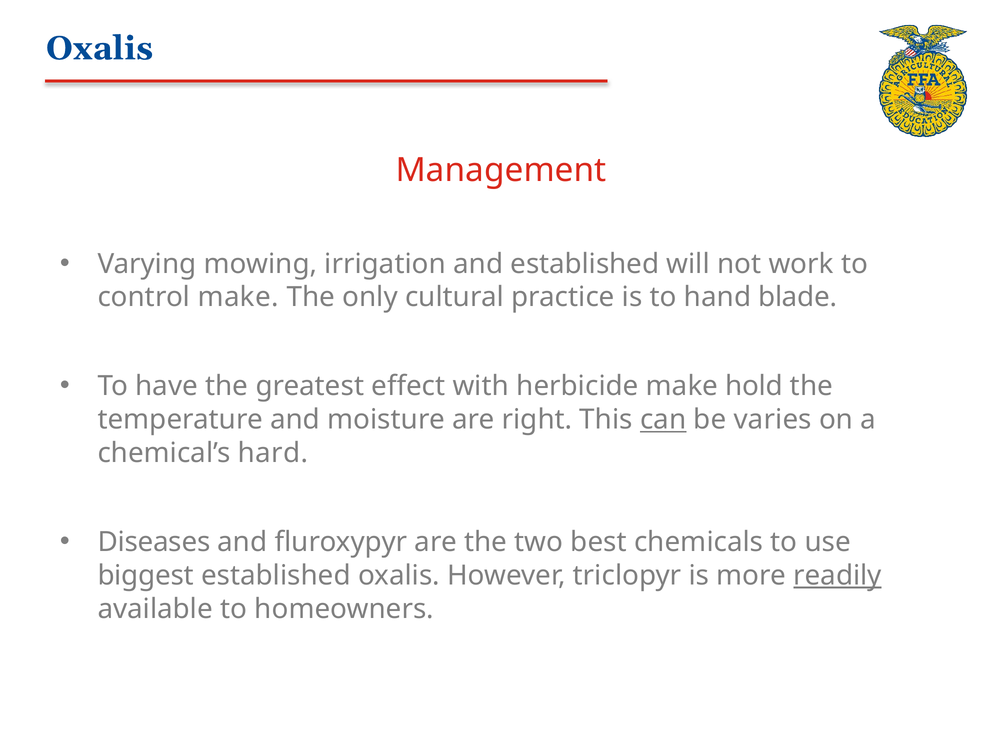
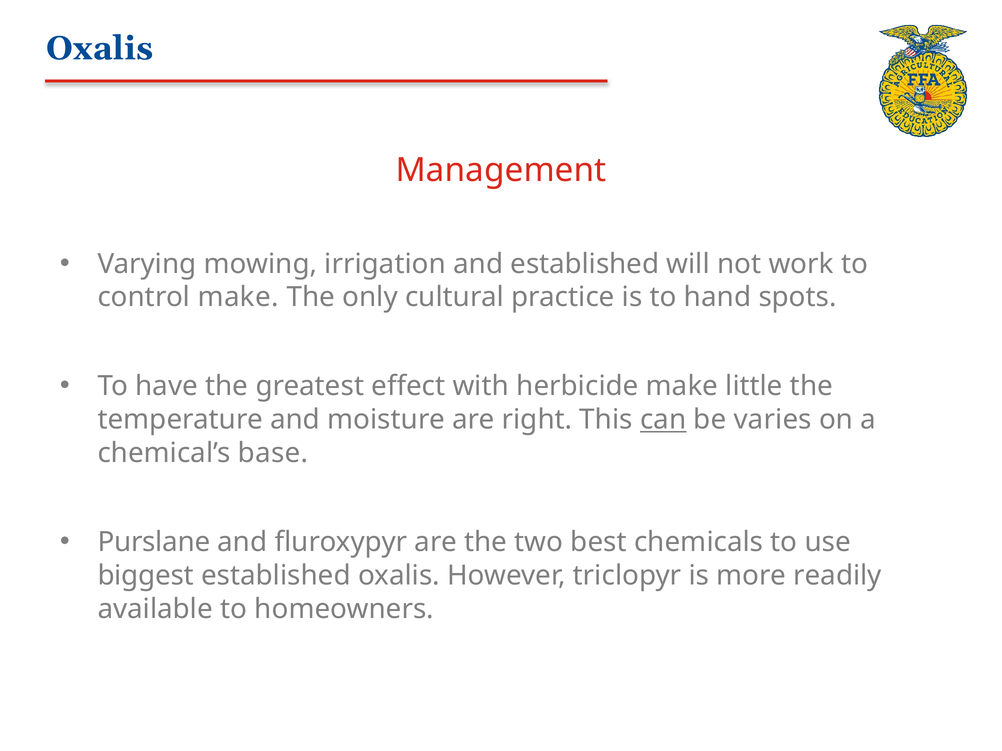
blade: blade -> spots
hold: hold -> little
hard: hard -> base
Diseases: Diseases -> Purslane
readily underline: present -> none
